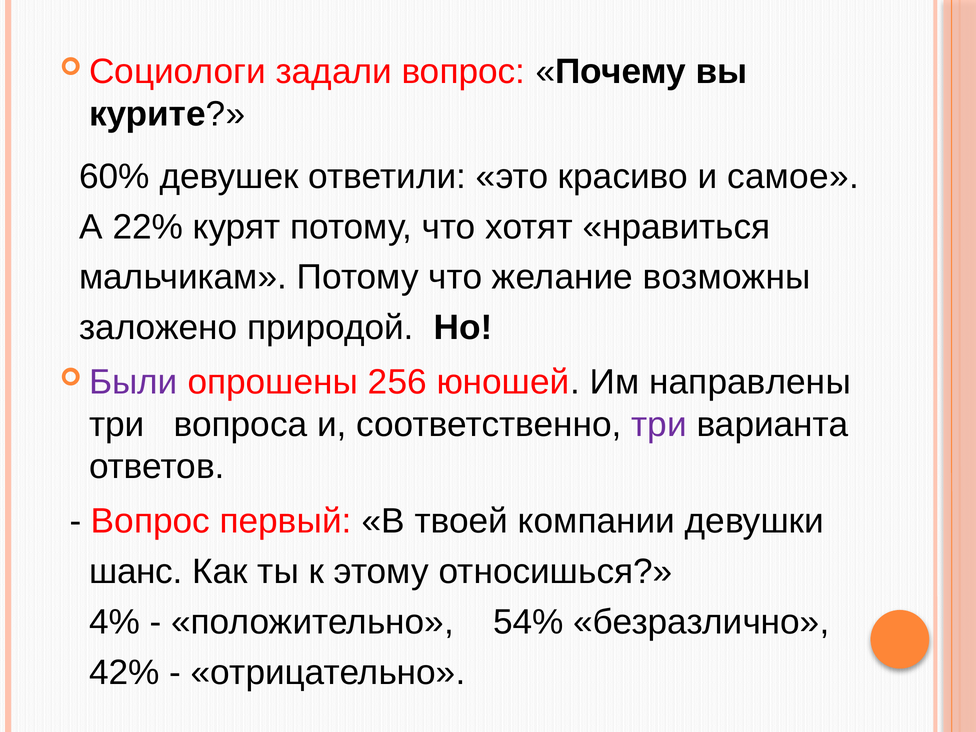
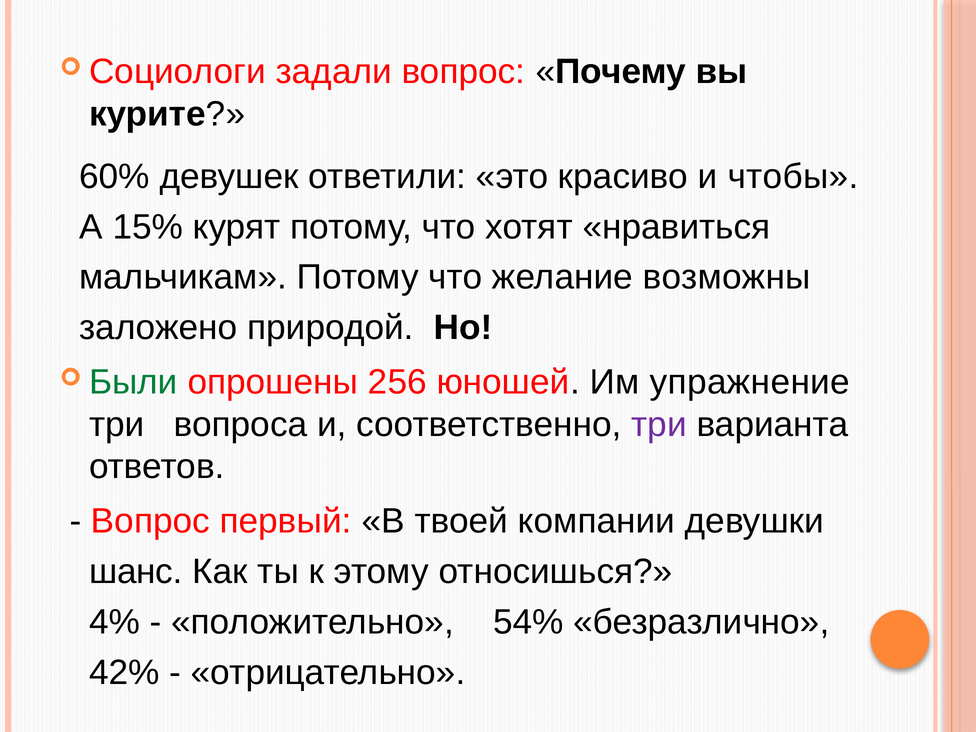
самое: самое -> чтобы
22%: 22% -> 15%
Были colour: purple -> green
направлены: направлены -> упражнение
